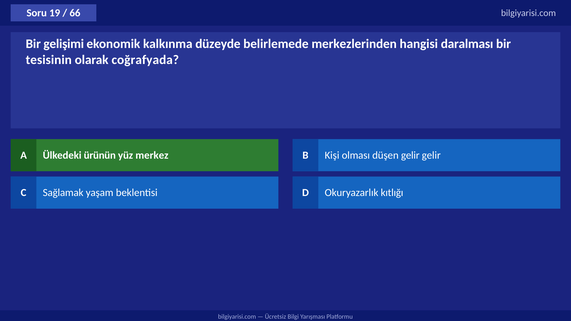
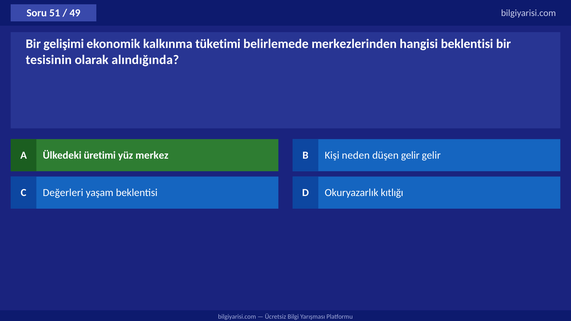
19: 19 -> 51
66: 66 -> 49
düzeyde: düzeyde -> tüketimi
hangisi daralması: daralması -> beklentisi
coğrafyada: coğrafyada -> alındığında
ürünün: ürünün -> üretimi
olması: olması -> neden
Sağlamak: Sağlamak -> Değerleri
